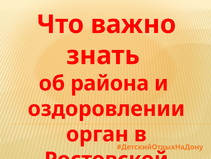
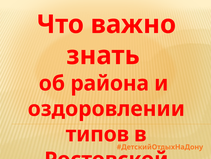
орган: орган -> типов
